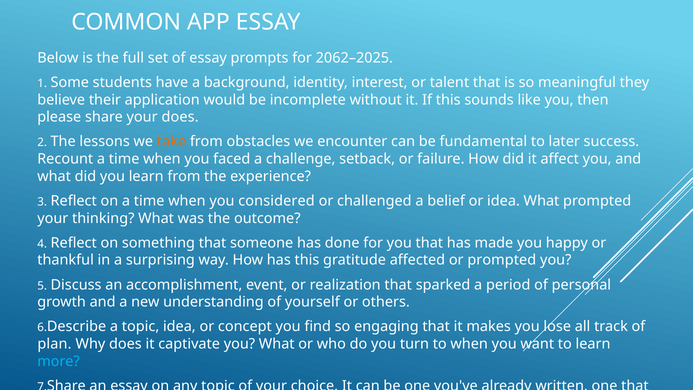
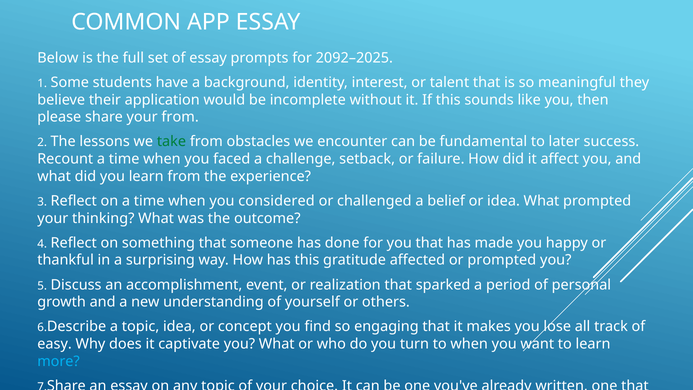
2062–2025: 2062–2025 -> 2092–2025
your does: does -> from
take colour: orange -> green
plan: plan -> easy
